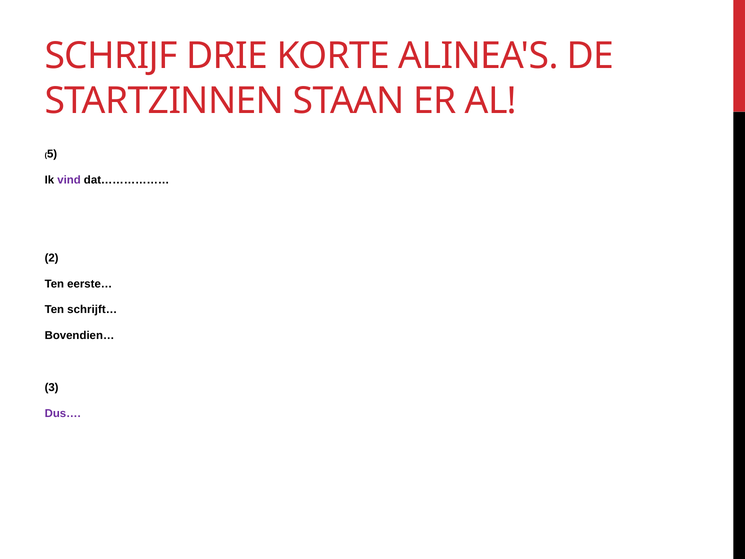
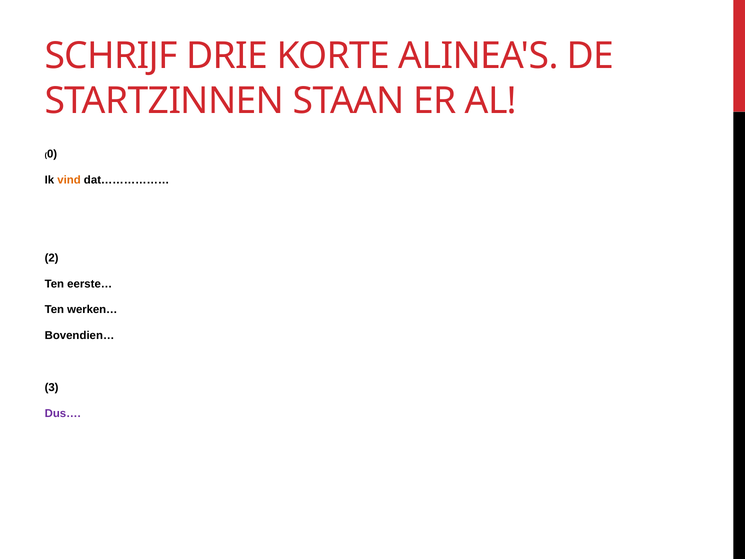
5: 5 -> 0
vind colour: purple -> orange
schrijft…: schrijft… -> werken…
